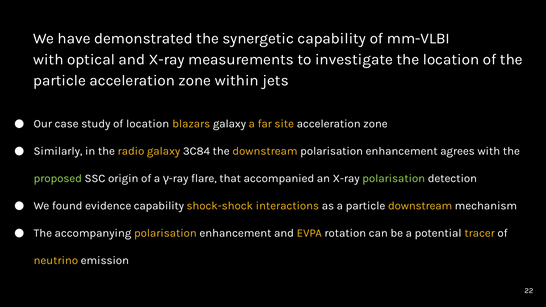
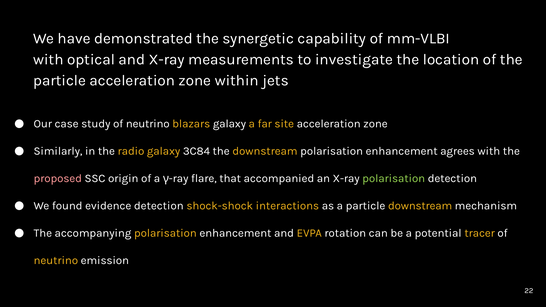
study of location: location -> neutrino
proposed colour: light green -> pink
evidence capability: capability -> detection
